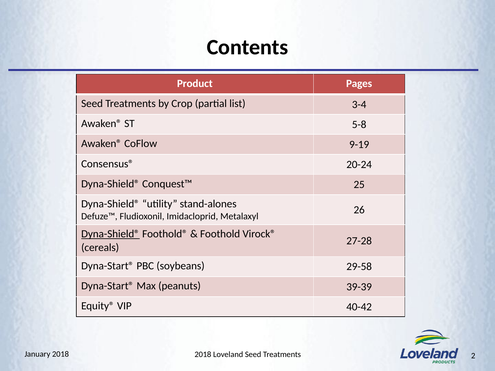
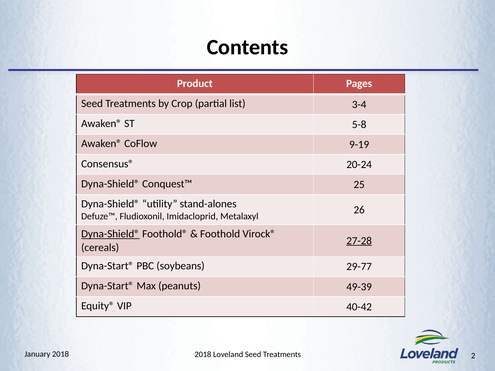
27-28 underline: none -> present
29-58: 29-58 -> 29-77
39-39: 39-39 -> 49-39
